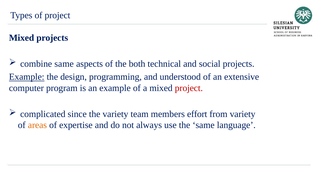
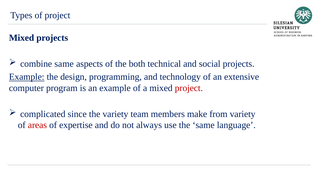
understood: understood -> technology
effort: effort -> make
areas colour: orange -> red
